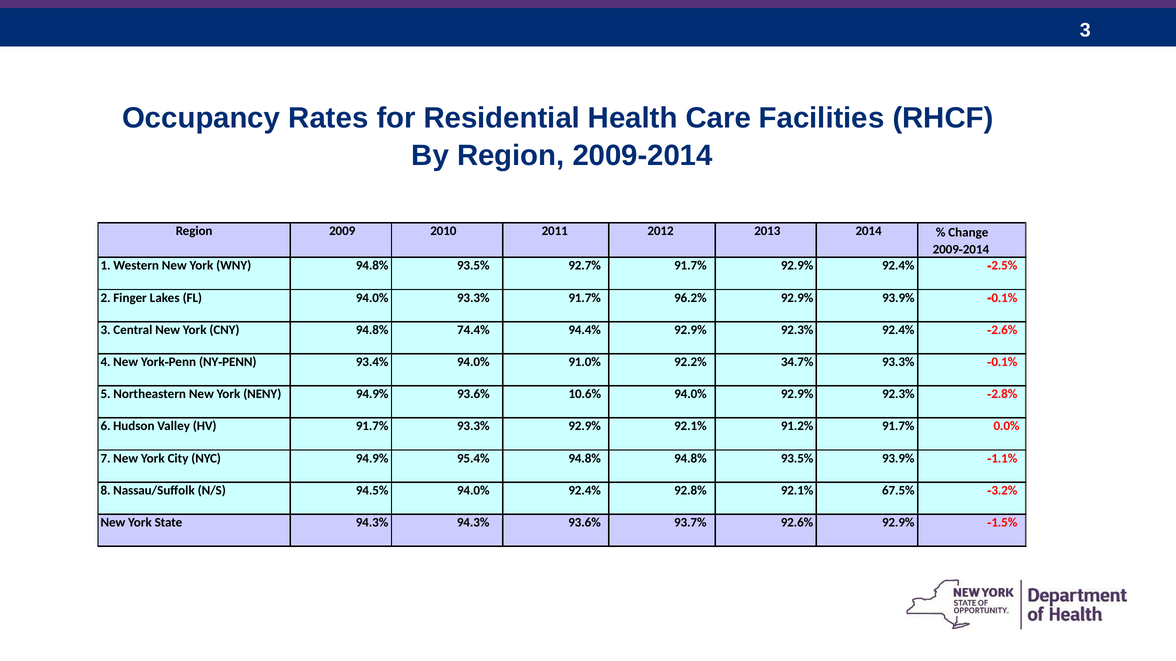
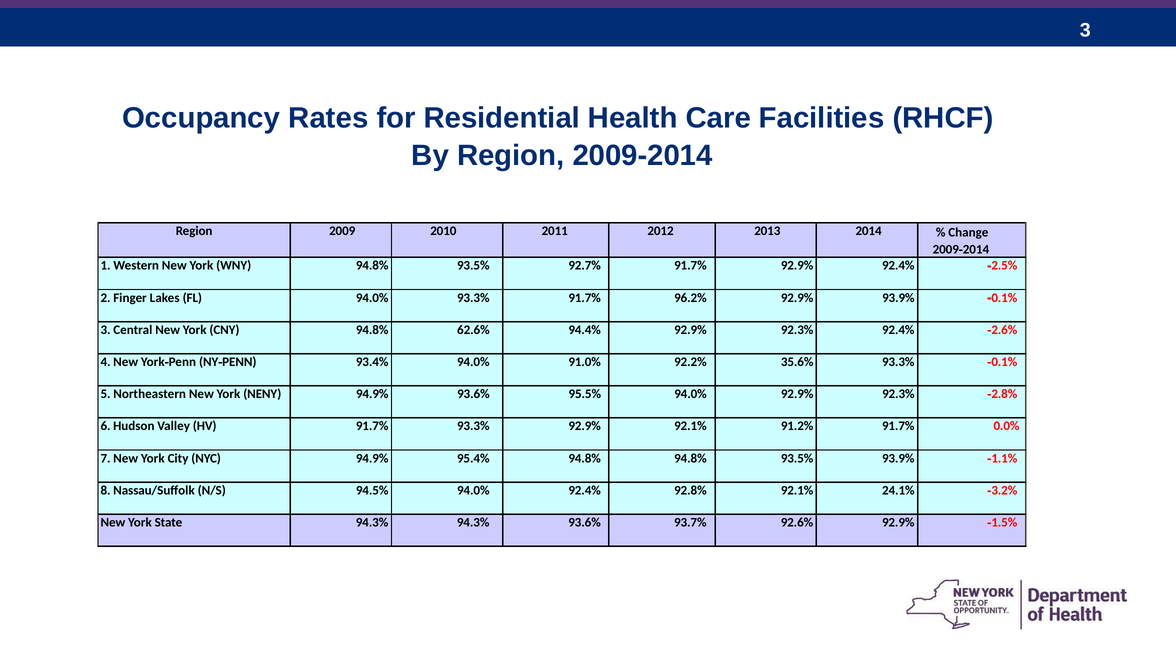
74.4%: 74.4% -> 62.6%
34.7%: 34.7% -> 35.6%
10.6%: 10.6% -> 95.5%
67.5%: 67.5% -> 24.1%
